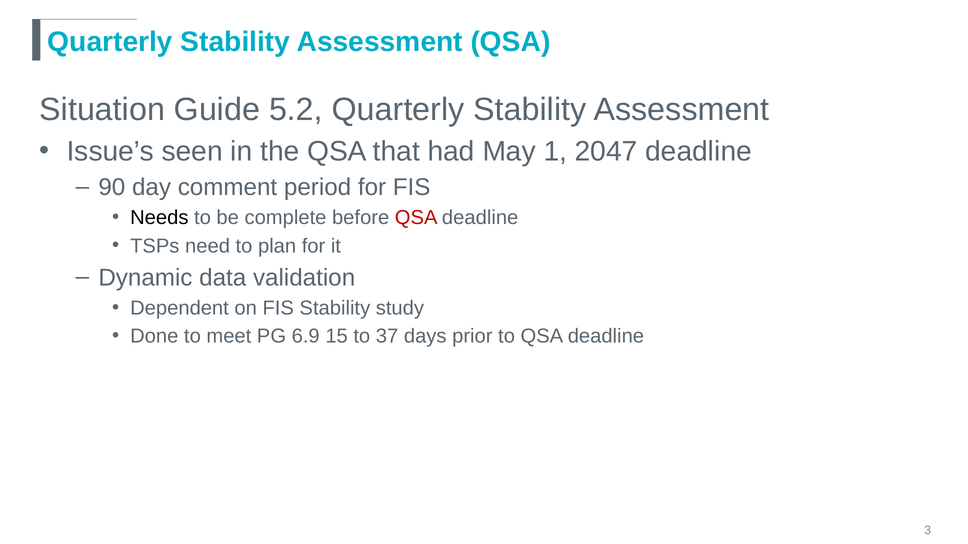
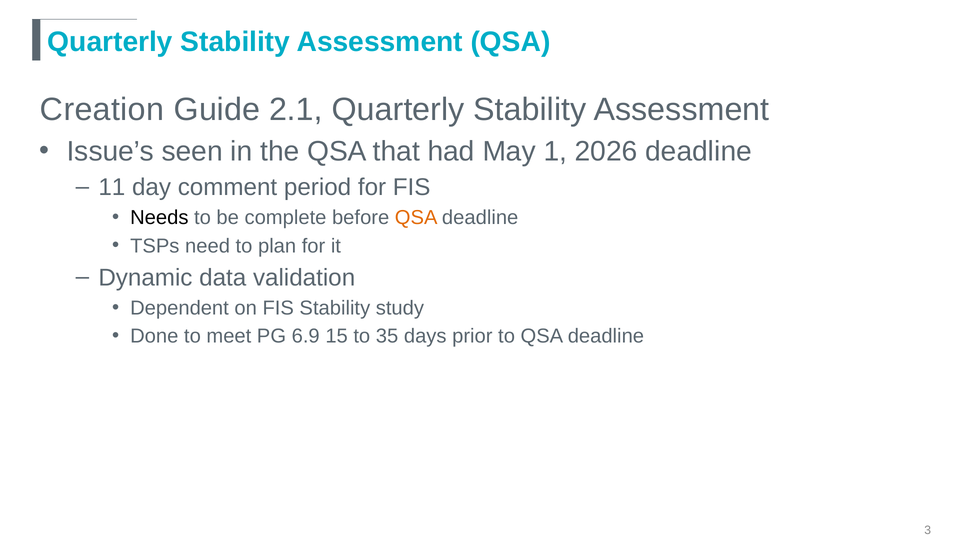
Situation: Situation -> Creation
5.2: 5.2 -> 2.1
2047: 2047 -> 2026
90: 90 -> 11
QSA at (416, 218) colour: red -> orange
37: 37 -> 35
